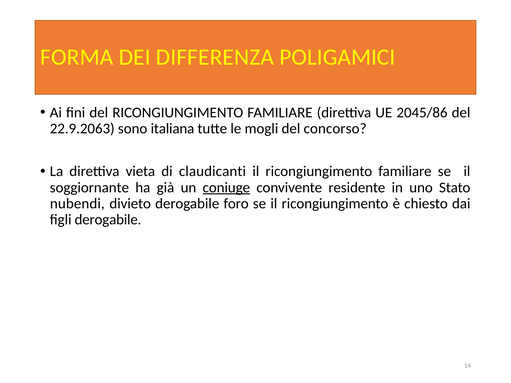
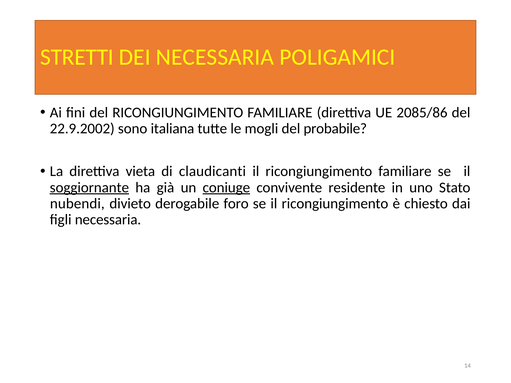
FORMA: FORMA -> STRETTI
DEI DIFFERENZA: DIFFERENZA -> NECESSARIA
2045/86: 2045/86 -> 2085/86
22.9.2063: 22.9.2063 -> 22.9.2002
concorso: concorso -> probabile
soggiornante underline: none -> present
figli derogabile: derogabile -> necessaria
